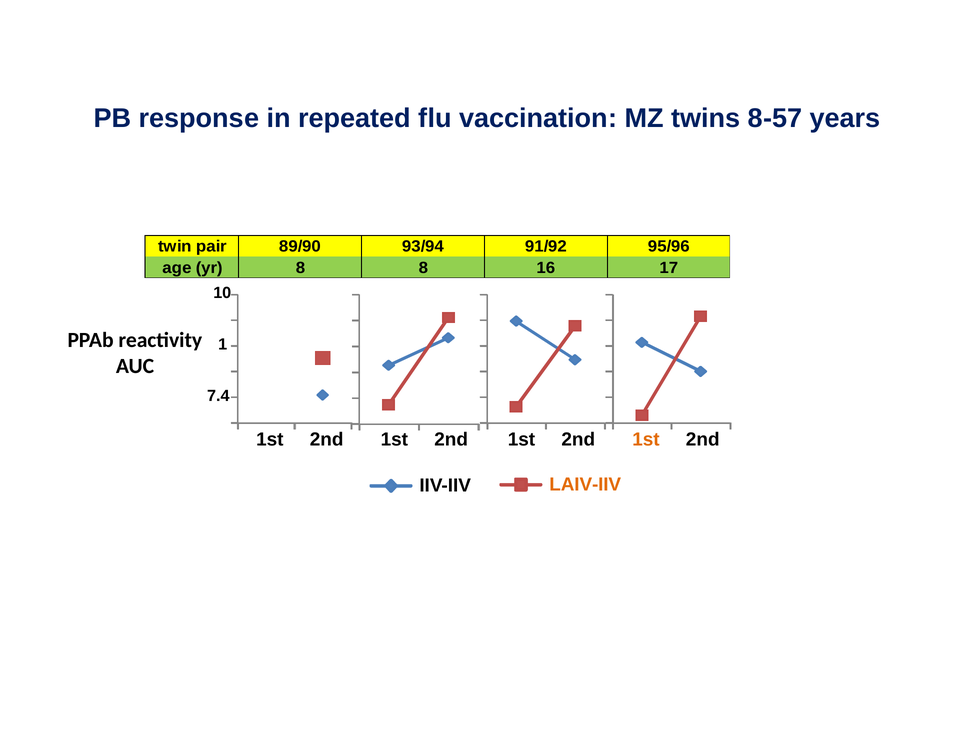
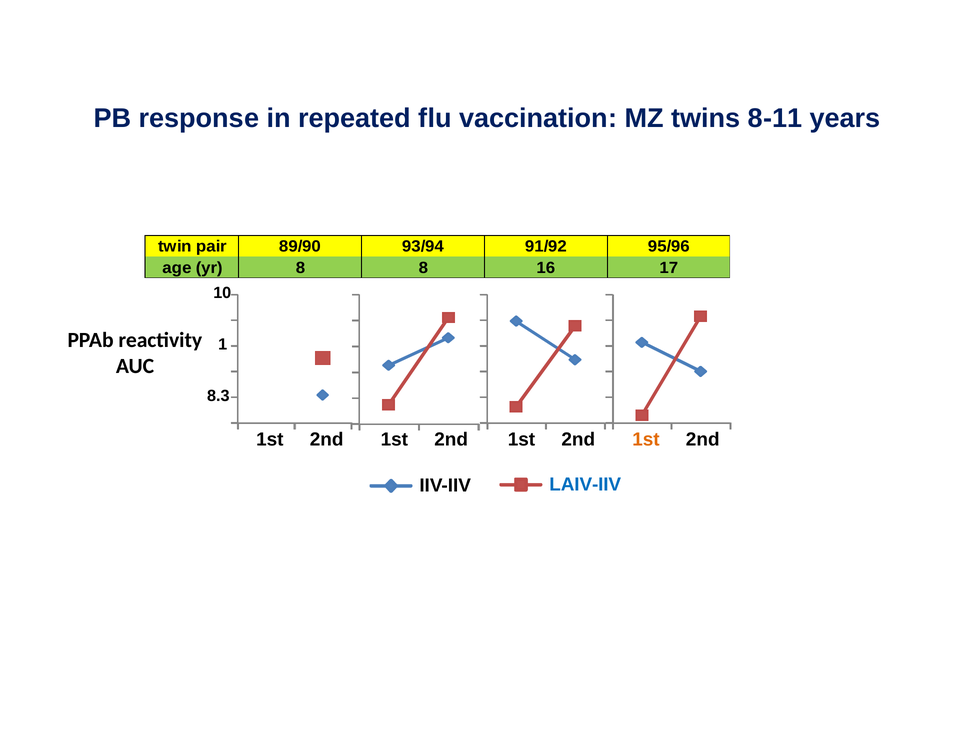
8-57: 8-57 -> 8-11
7.4: 7.4 -> 8.3
LAIV-IIV colour: orange -> blue
